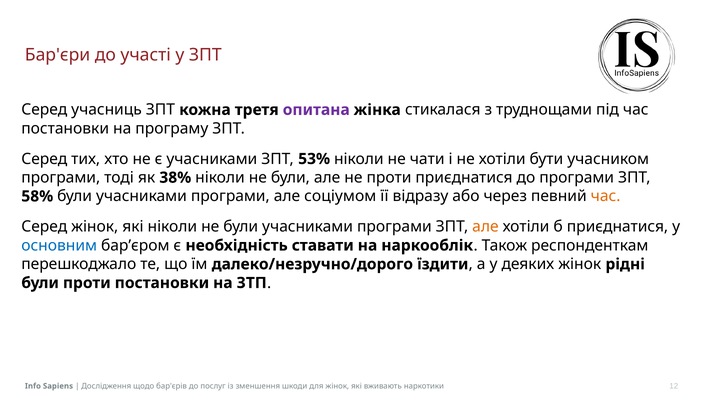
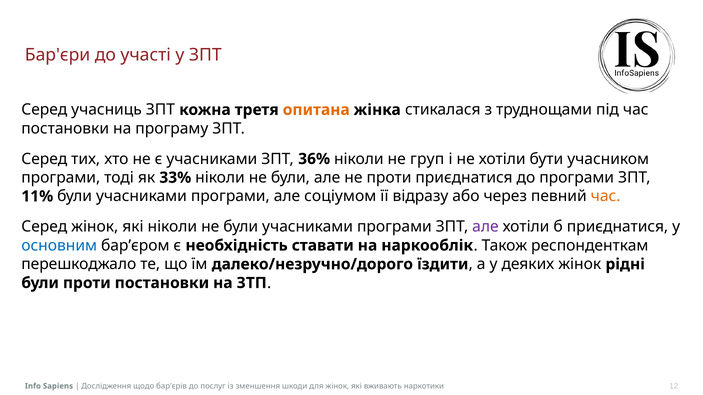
опитана colour: purple -> orange
53%: 53% -> 36%
чати: чати -> груп
38%: 38% -> 33%
58%: 58% -> 11%
але at (485, 227) colour: orange -> purple
